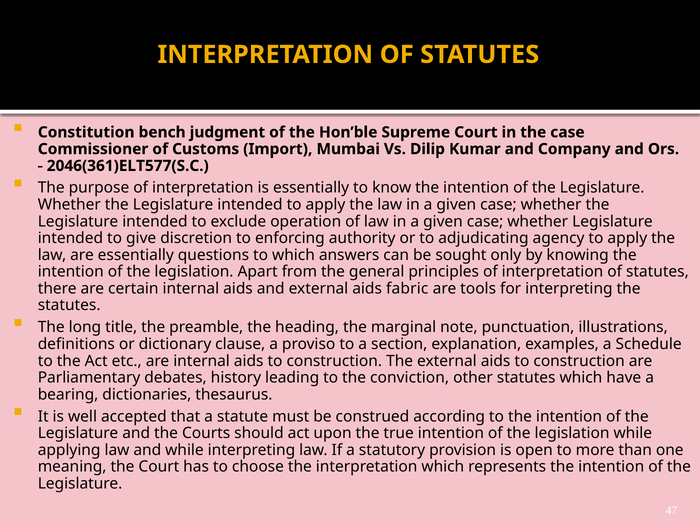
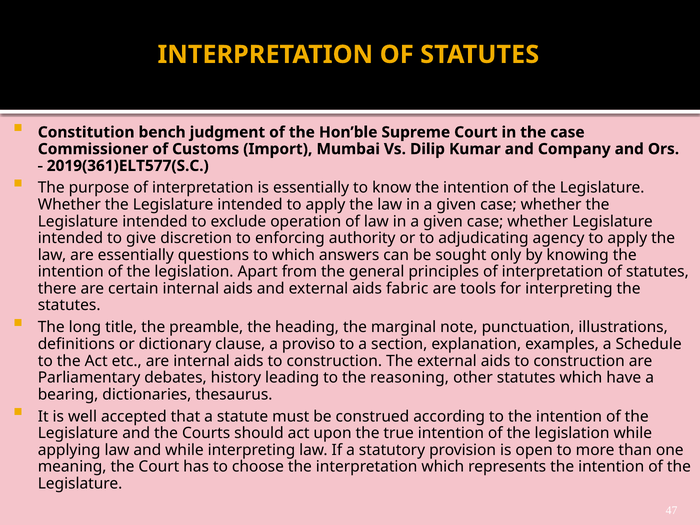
2046(361)ELT577(S.C: 2046(361)ELT577(S.C -> 2019(361)ELT577(S.C
conviction: conviction -> reasoning
